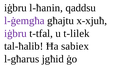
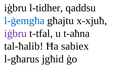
l-ħanin: l-ħanin -> l-tidher
l-ġemgħa colour: purple -> blue
t-lilek: t-lilek -> t-aħna
